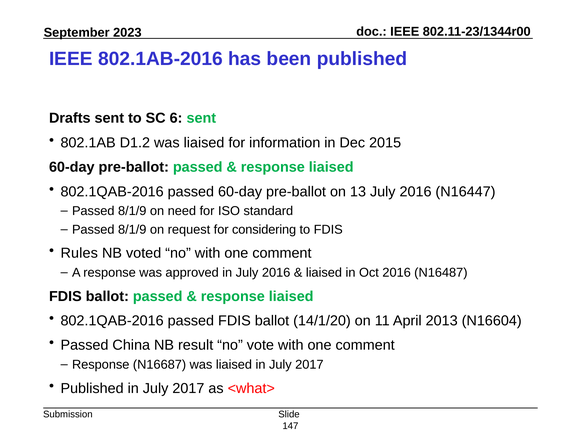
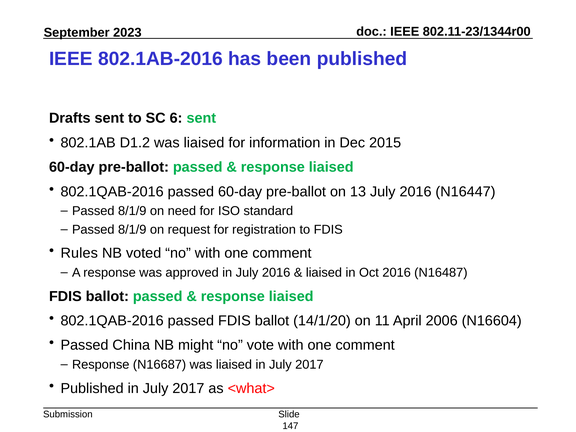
considering: considering -> registration
2013: 2013 -> 2006
result: result -> might
